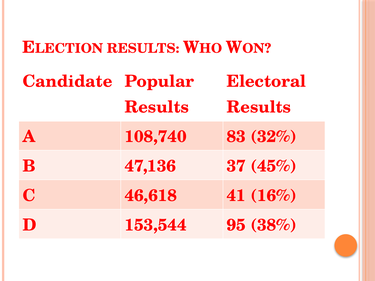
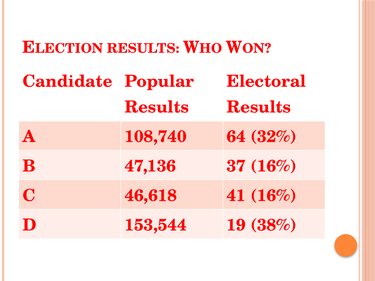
83: 83 -> 64
37 45%: 45% -> 16%
95: 95 -> 19
